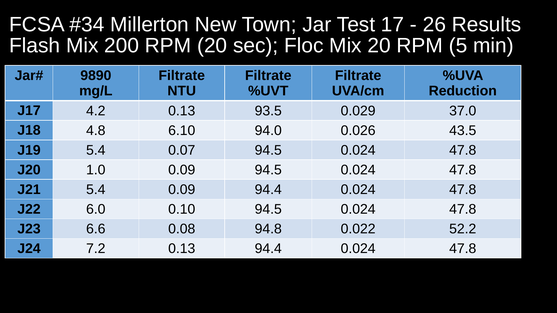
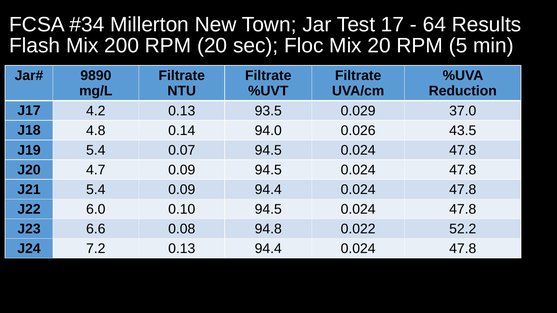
26: 26 -> 64
6.10: 6.10 -> 0.14
1.0: 1.0 -> 4.7
